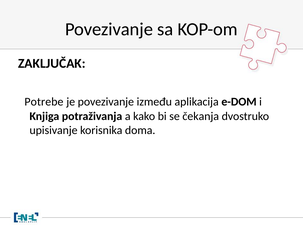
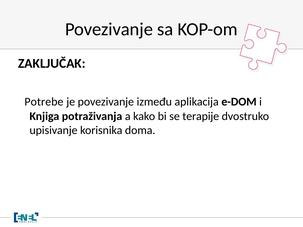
čekanja: čekanja -> terapije
